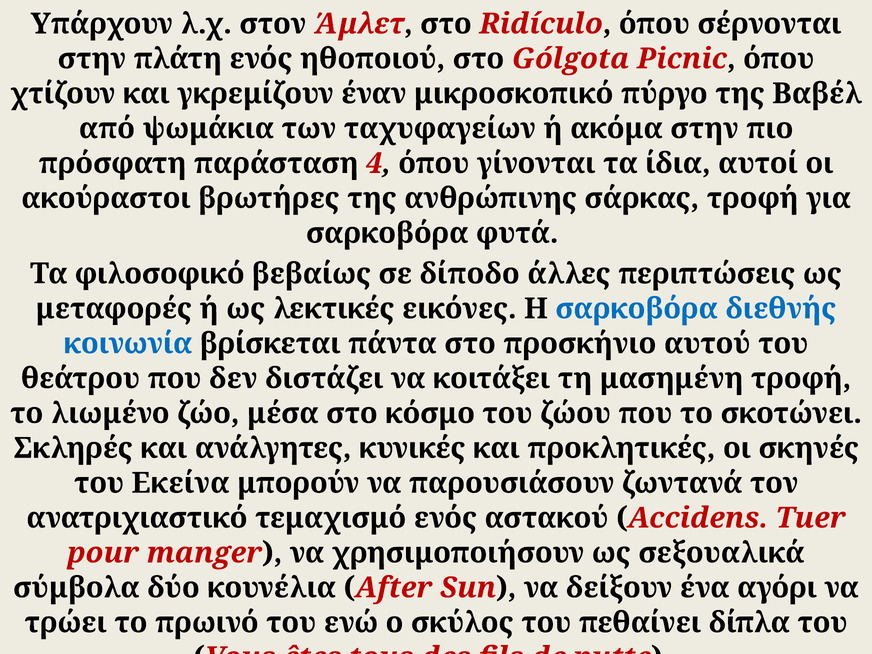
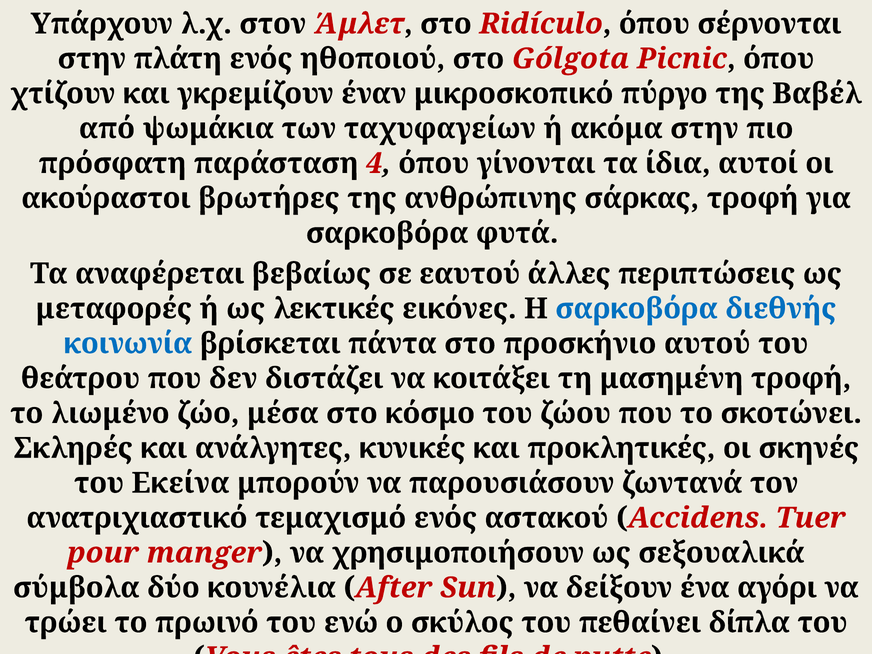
φιλοσοφικό: φιλοσοφικό -> αναφέρεται
δίποδο: δίποδο -> εαυτού
